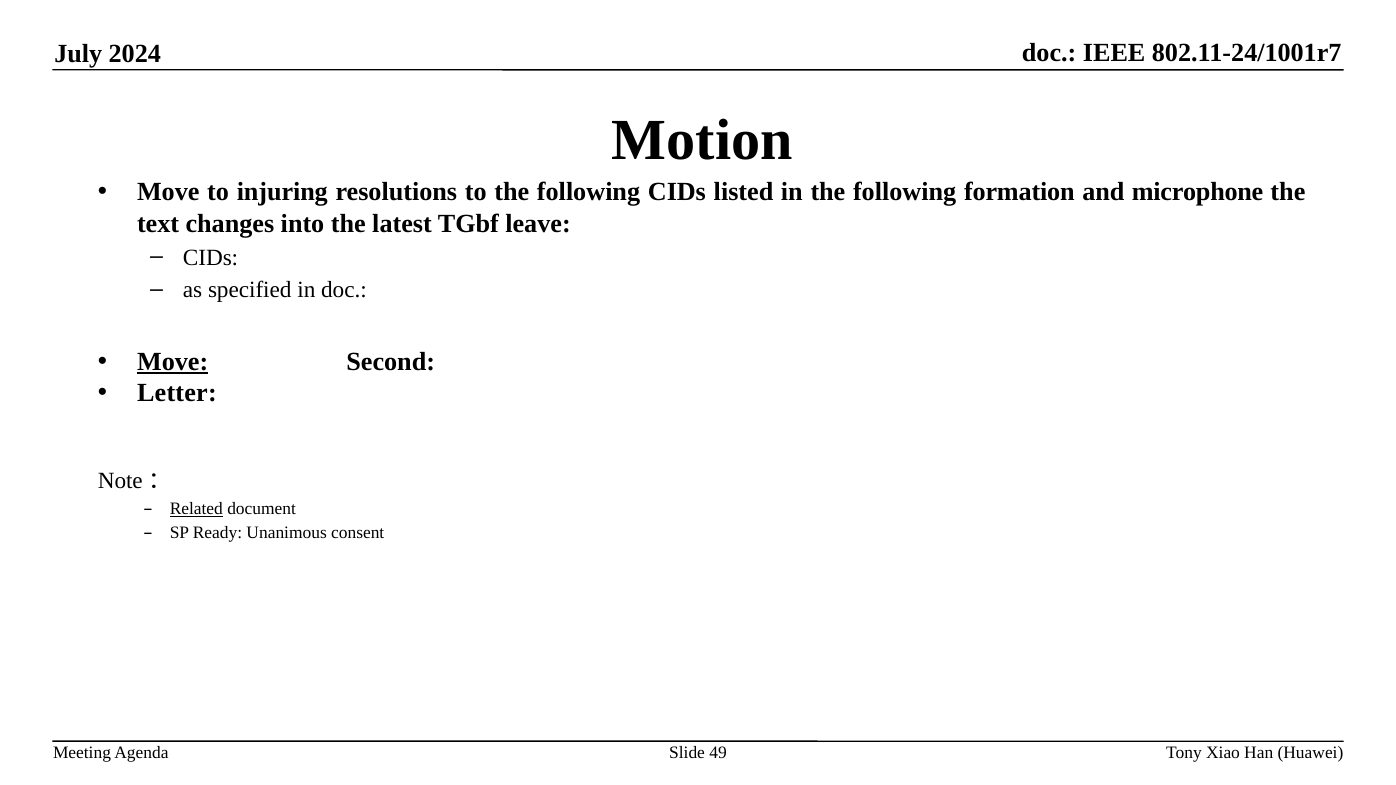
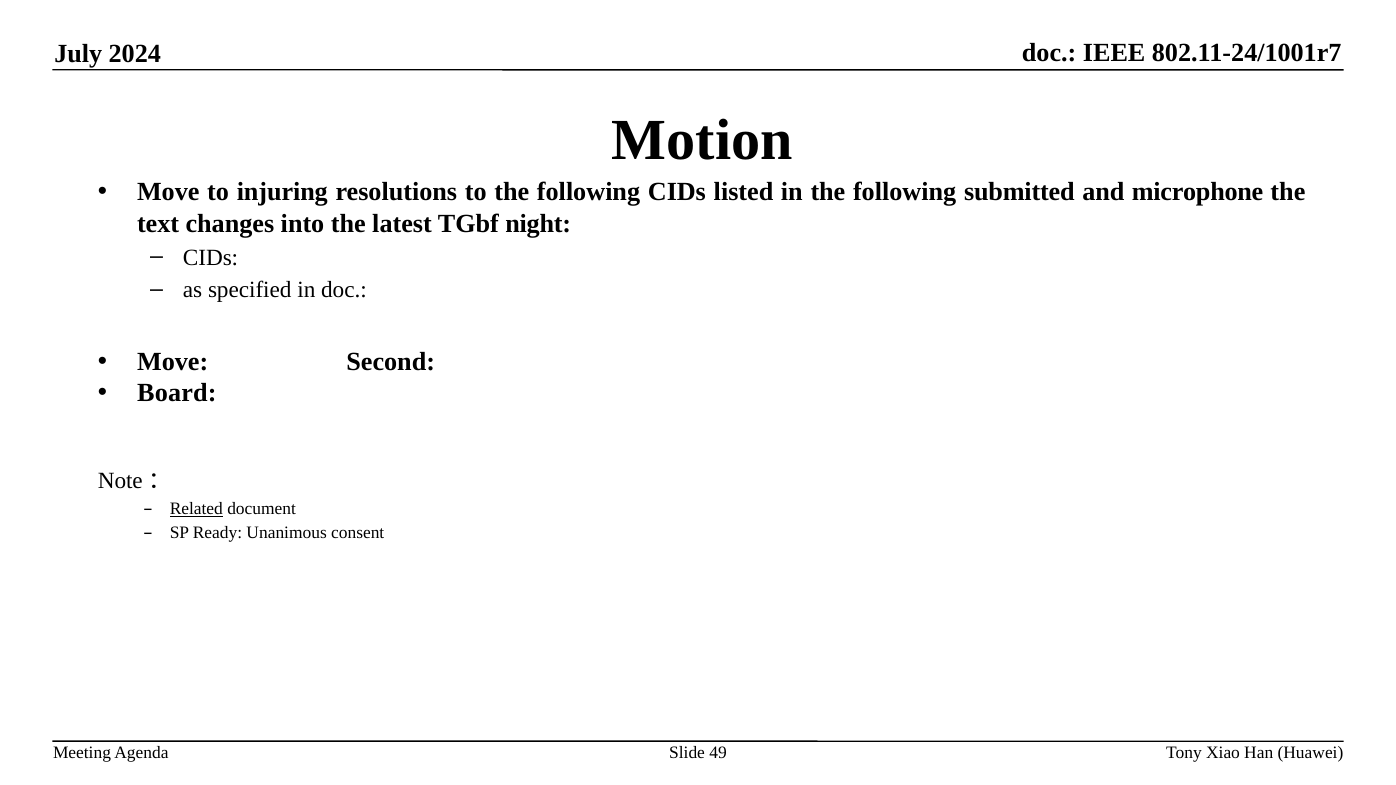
formation: formation -> submitted
leave: leave -> night
Move at (173, 362) underline: present -> none
Letter: Letter -> Board
